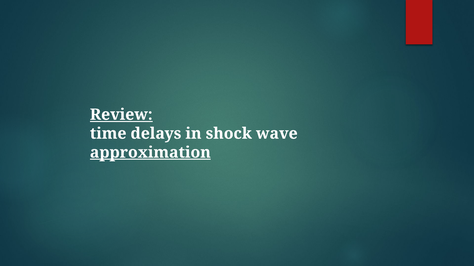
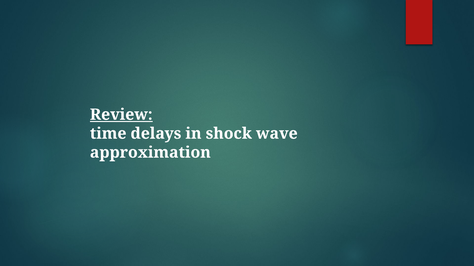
approximation underline: present -> none
